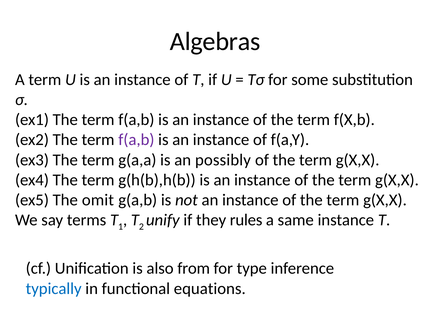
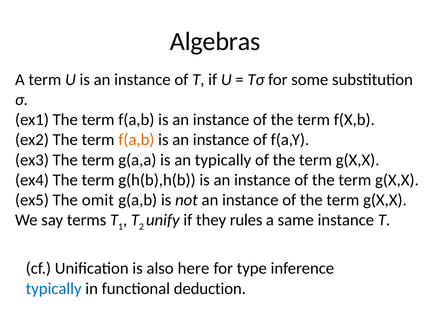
f(a,b at (136, 140) colour: purple -> orange
an possibly: possibly -> typically
from: from -> here
equations: equations -> deduction
